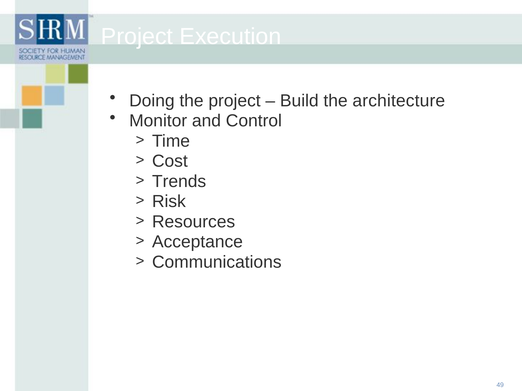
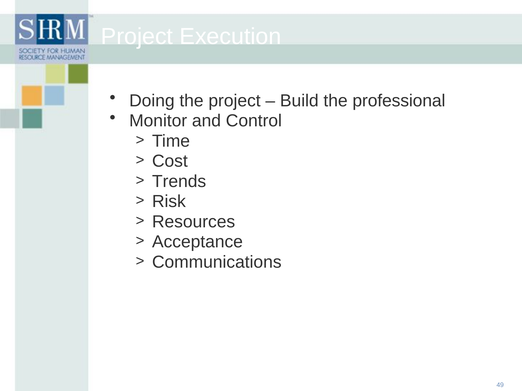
architecture: architecture -> professional
